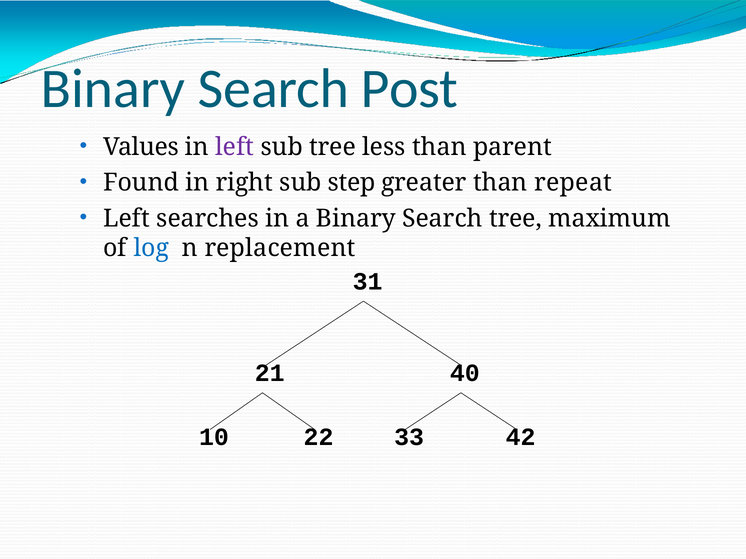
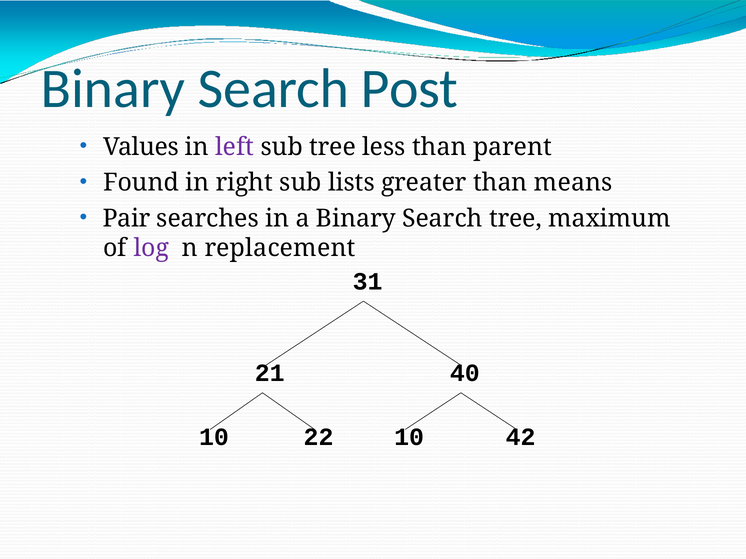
step: step -> lists
repeat: repeat -> means
Left at (126, 219): Left -> Pair
log colour: blue -> purple
22 33: 33 -> 10
